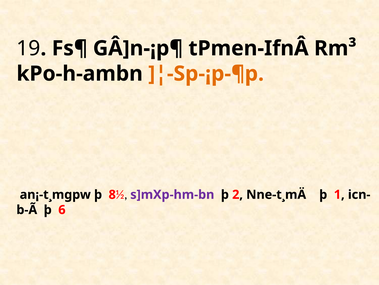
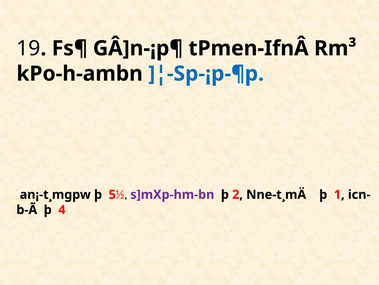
]¦-Sp-¡p-¶p colour: orange -> blue
8: 8 -> 5
6: 6 -> 4
